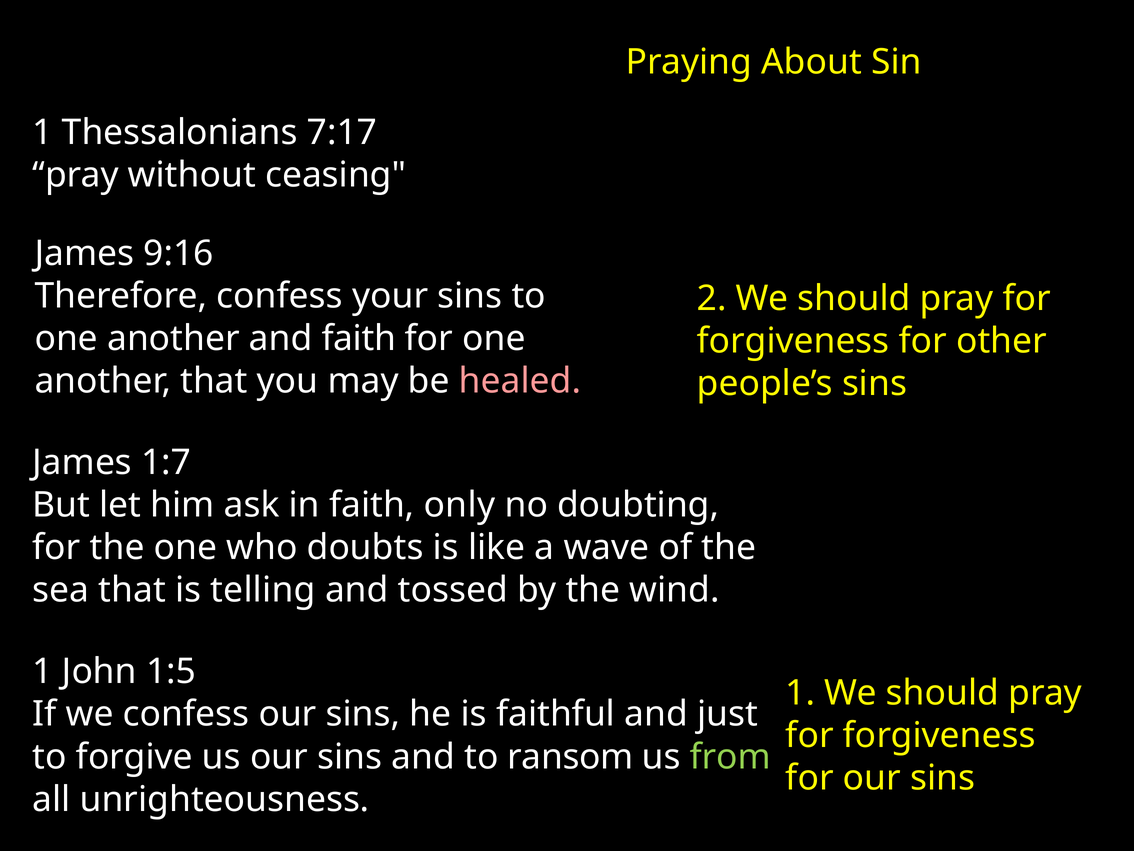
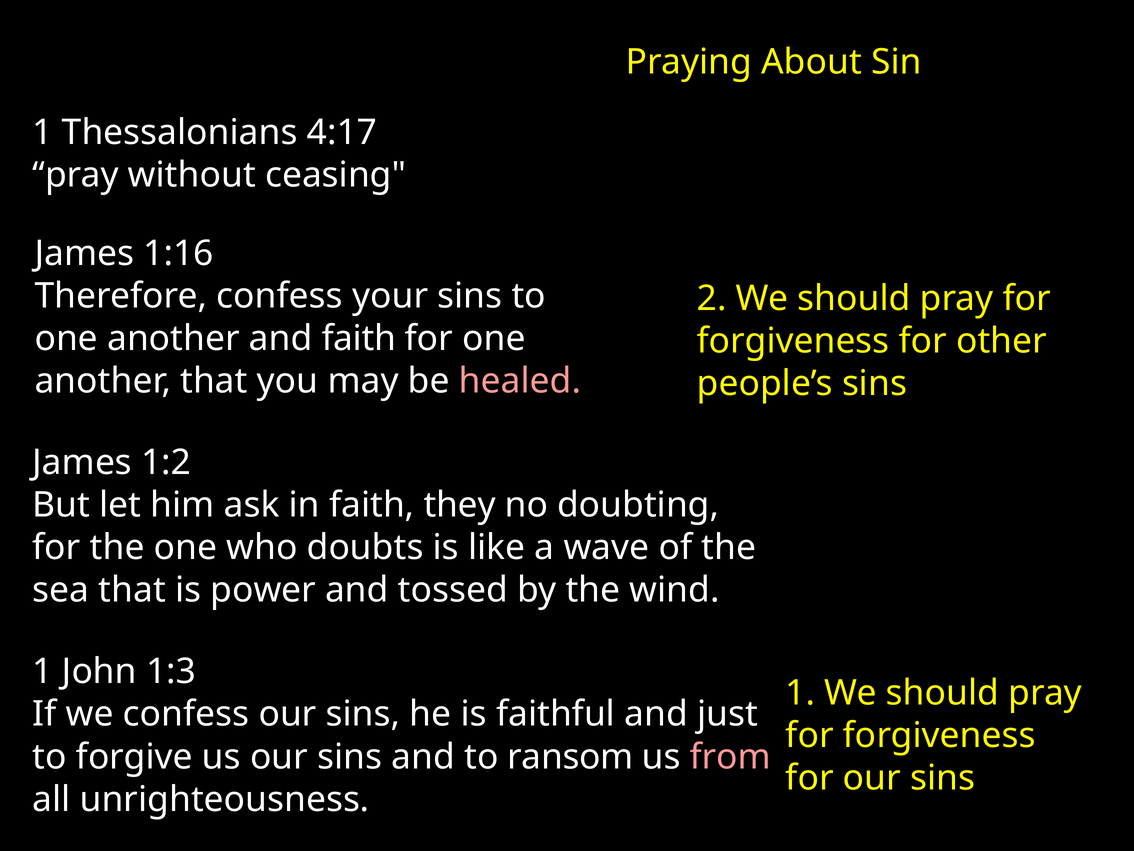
7:17: 7:17 -> 4:17
9:16: 9:16 -> 1:16
1:7: 1:7 -> 1:2
only: only -> they
telling: telling -> power
1:5: 1:5 -> 1:3
from colour: light green -> pink
